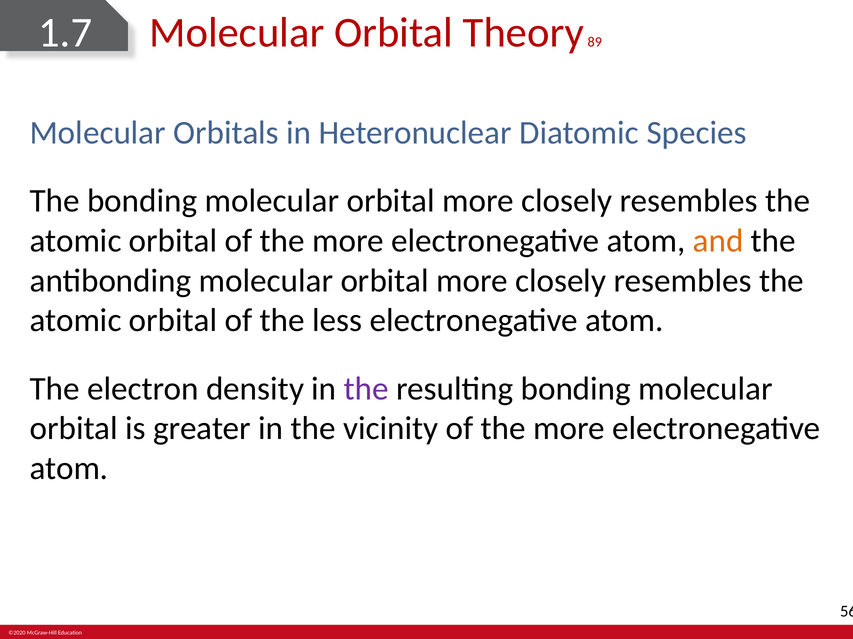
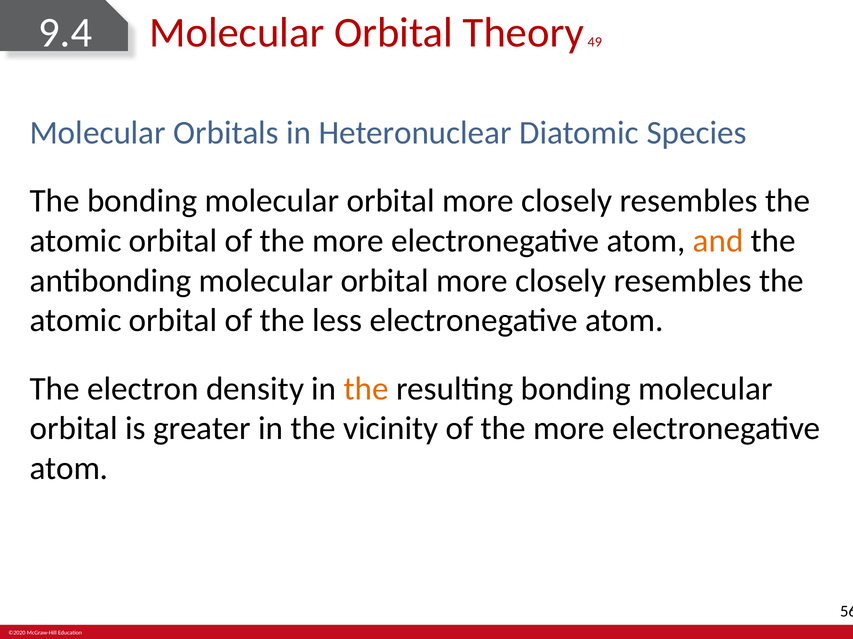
1.7: 1.7 -> 9.4
89: 89 -> 49
the at (366, 389) colour: purple -> orange
